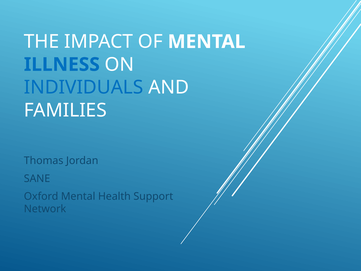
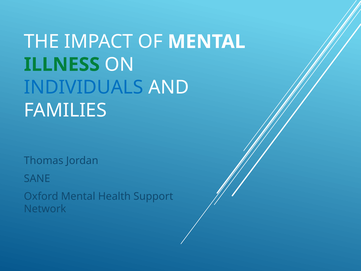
ILLNESS colour: blue -> green
